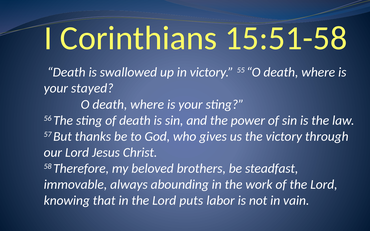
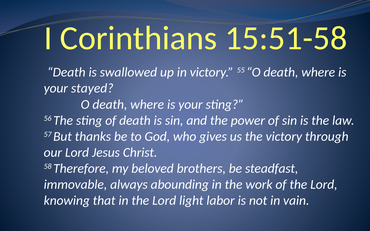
puts: puts -> light
